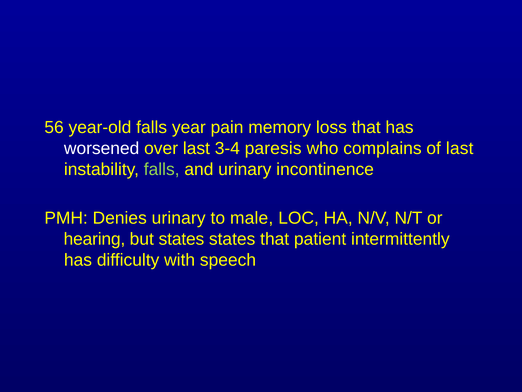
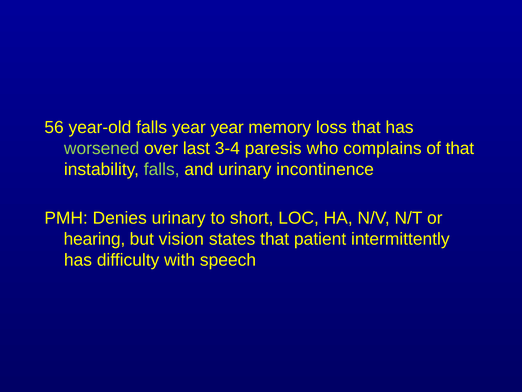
year pain: pain -> year
worsened colour: white -> light green
of last: last -> that
male: male -> short
but states: states -> vision
